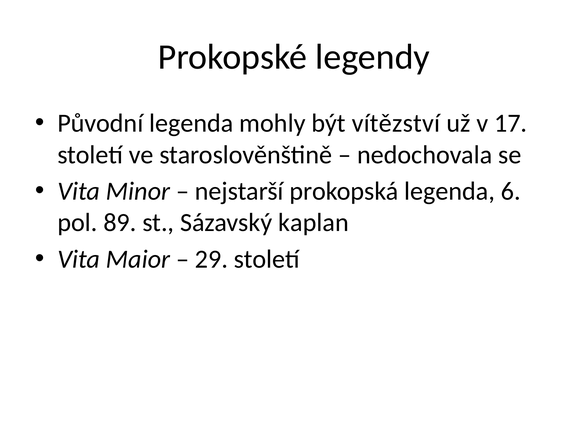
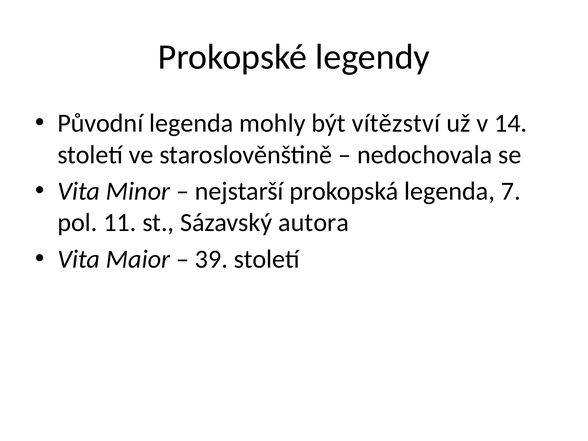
17: 17 -> 14
6: 6 -> 7
89: 89 -> 11
kaplan: kaplan -> autora
29: 29 -> 39
